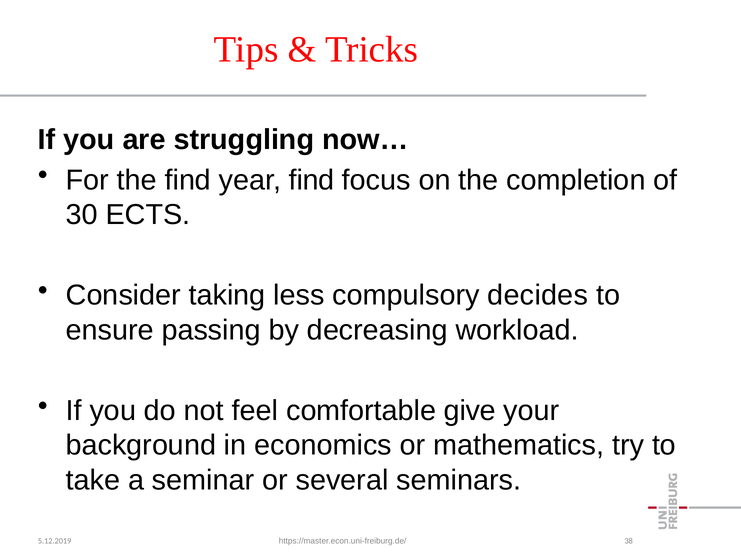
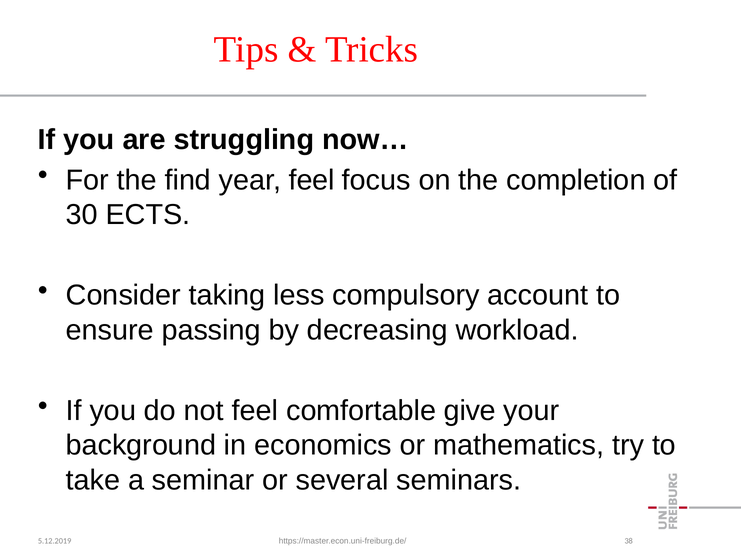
year find: find -> feel
decides: decides -> account
